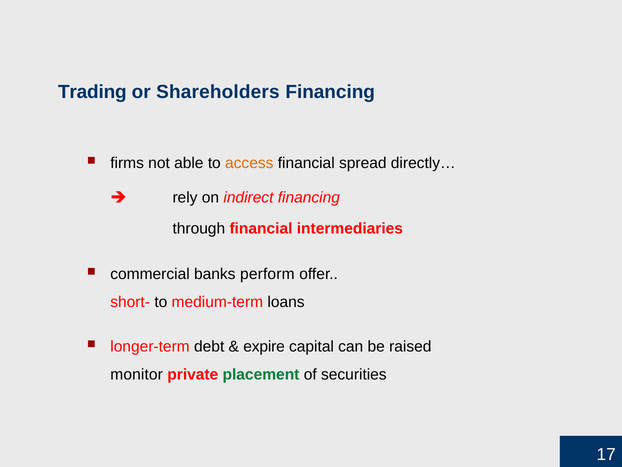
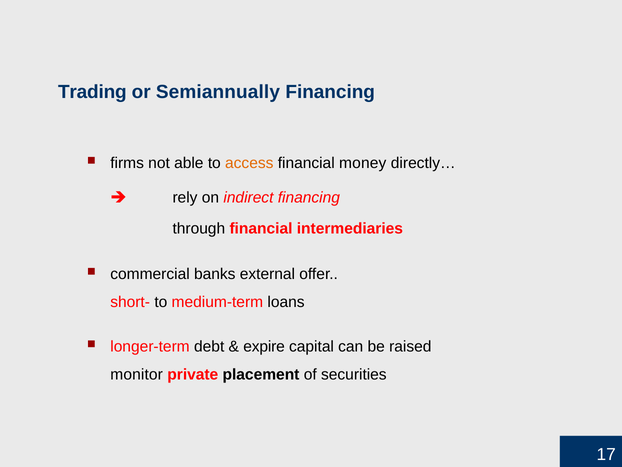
Shareholders: Shareholders -> Semiannually
spread: spread -> money
perform: perform -> external
placement colour: green -> black
